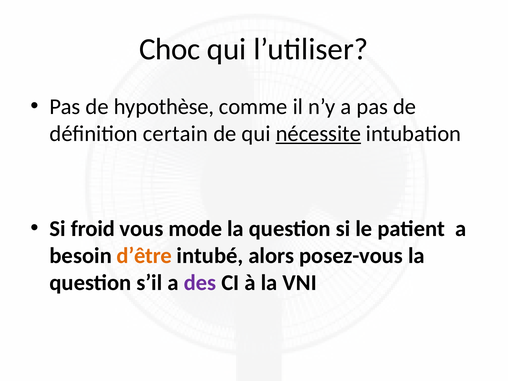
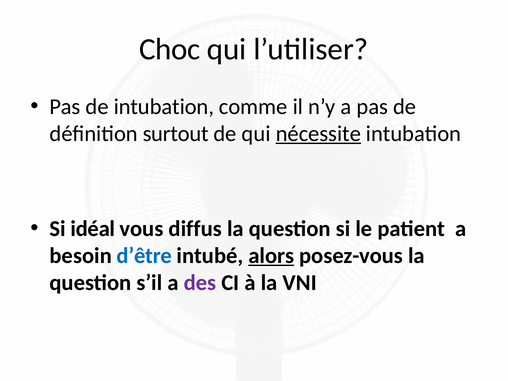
de hypothèse: hypothèse -> intubation
certain: certain -> surtout
froid: froid -> idéal
mode: mode -> diffus
d’être colour: orange -> blue
alors underline: none -> present
